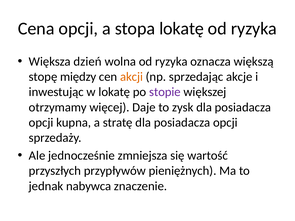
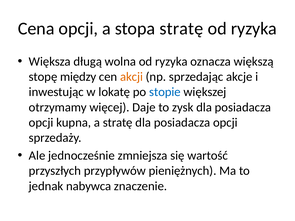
stopa lokatę: lokatę -> stratę
dzień: dzień -> długą
stopie colour: purple -> blue
